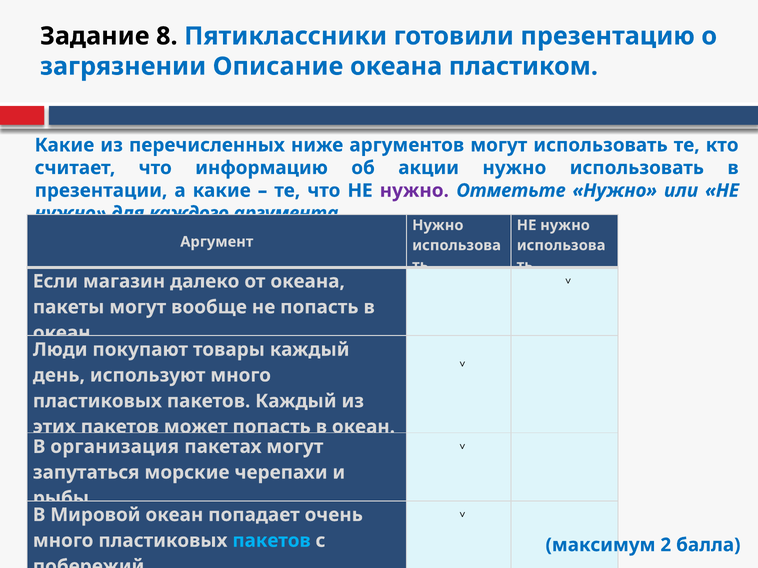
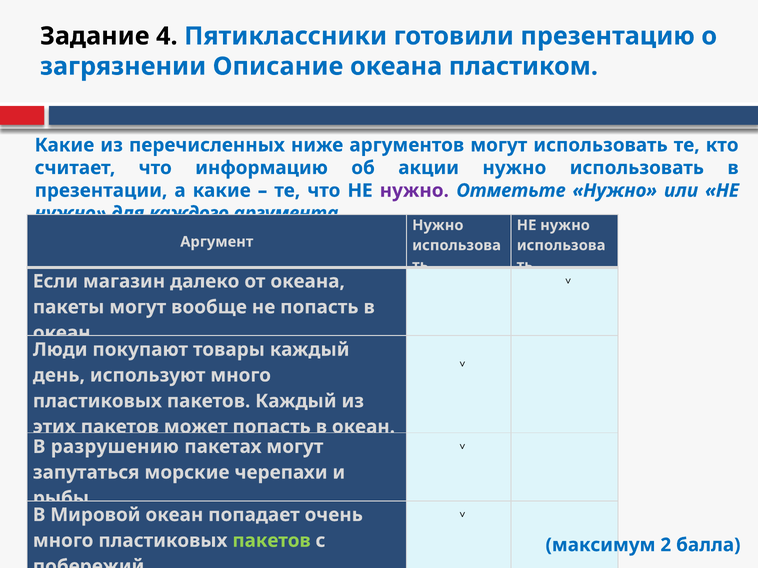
8: 8 -> 4
организация: организация -> разрушению
пакетов at (272, 541) colour: light blue -> light green
